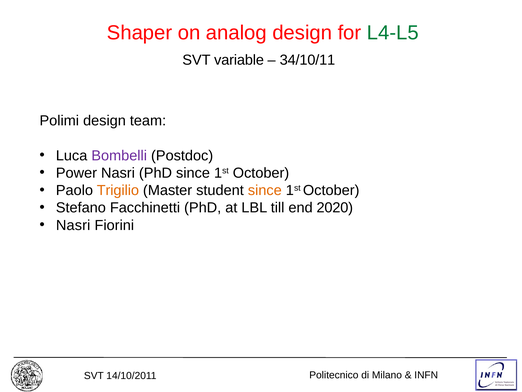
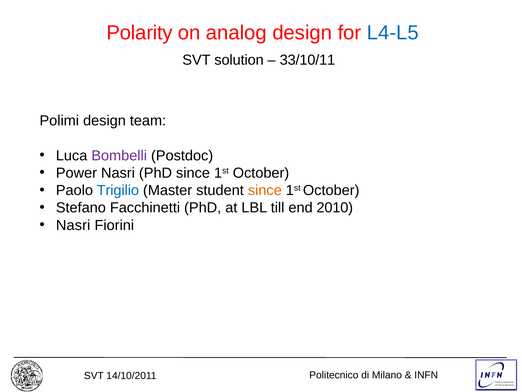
Shaper: Shaper -> Polarity
L4-L5 colour: green -> blue
variable: variable -> solution
34/10/11: 34/10/11 -> 33/10/11
Trigilio colour: orange -> blue
2020: 2020 -> 2010
